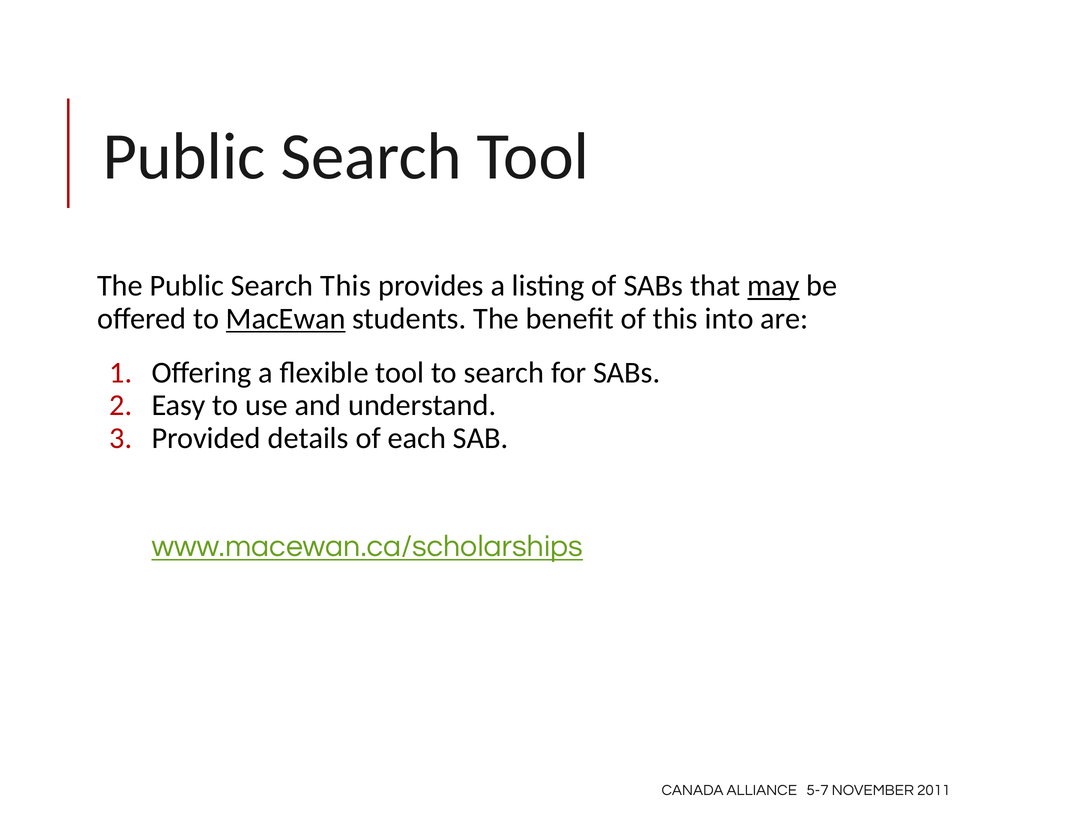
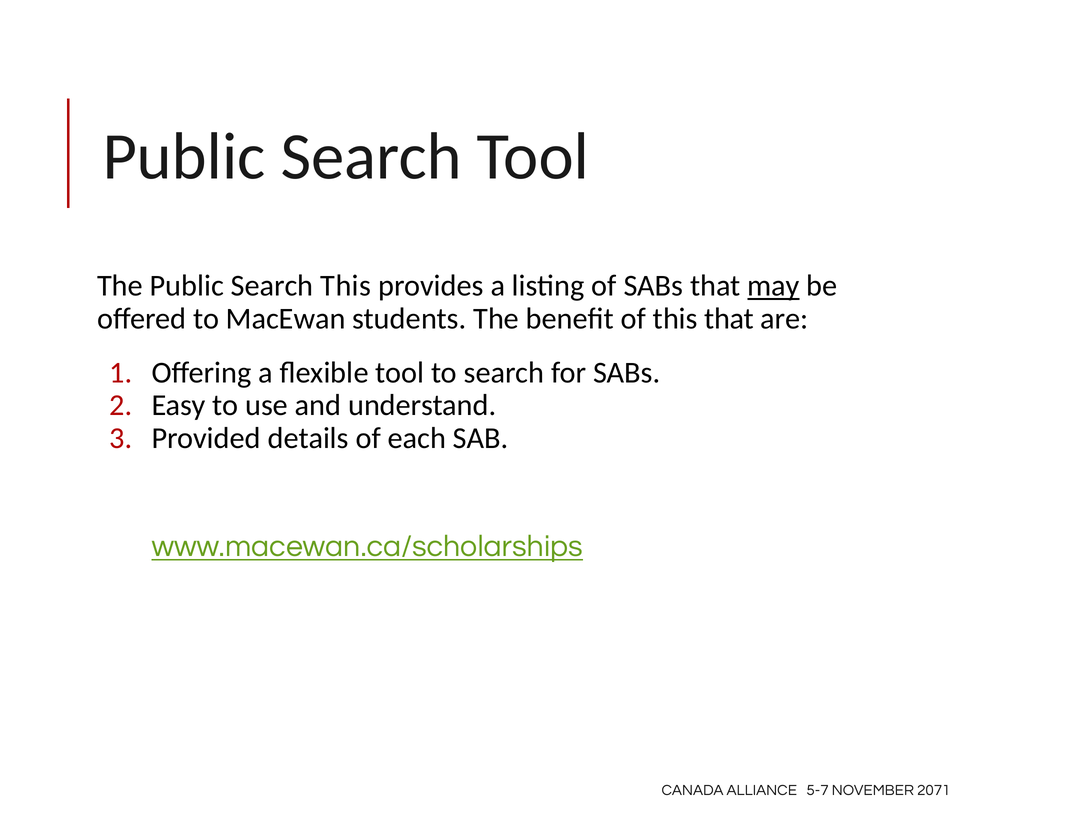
MacEwan underline: present -> none
this into: into -> that
2011: 2011 -> 2071
